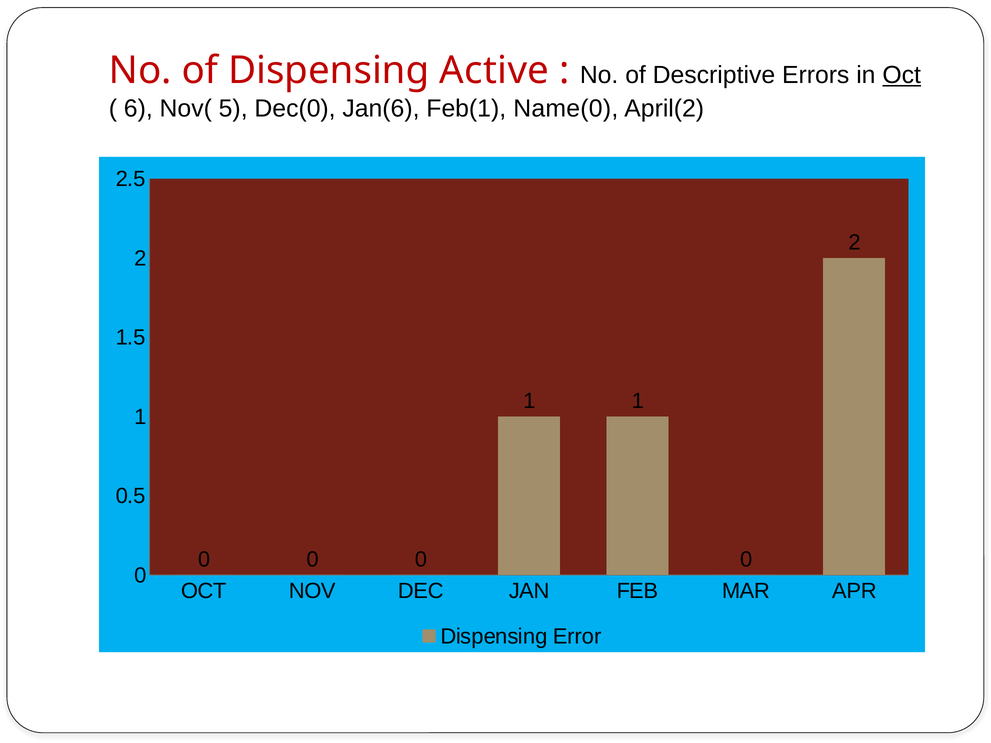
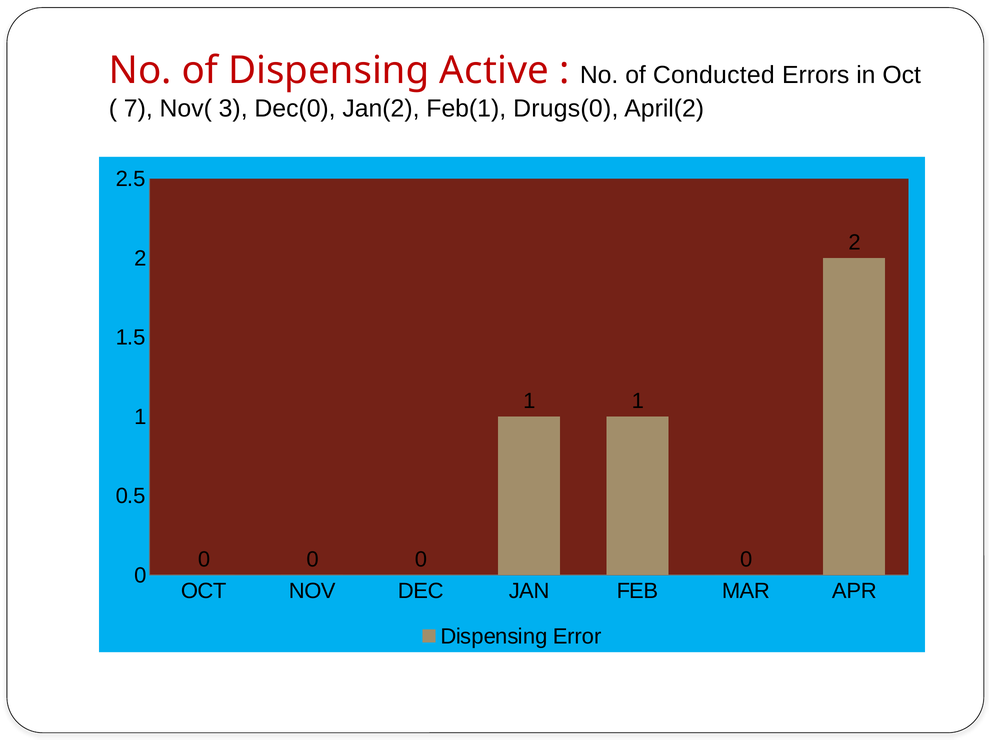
Descriptive: Descriptive -> Conducted
Oct at (902, 75) underline: present -> none
6: 6 -> 7
5: 5 -> 3
Jan(6: Jan(6 -> Jan(2
Name(0: Name(0 -> Drugs(0
